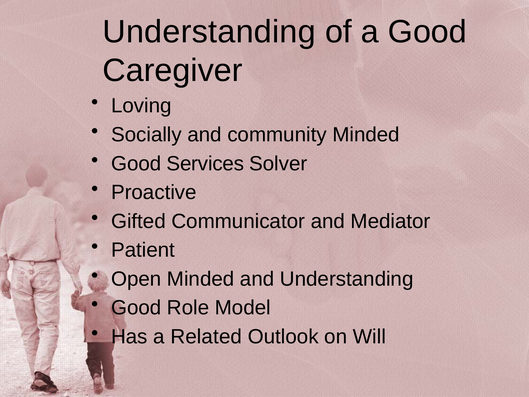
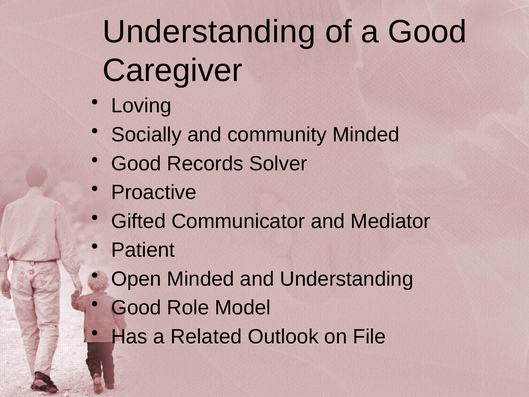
Services: Services -> Records
Will: Will -> File
